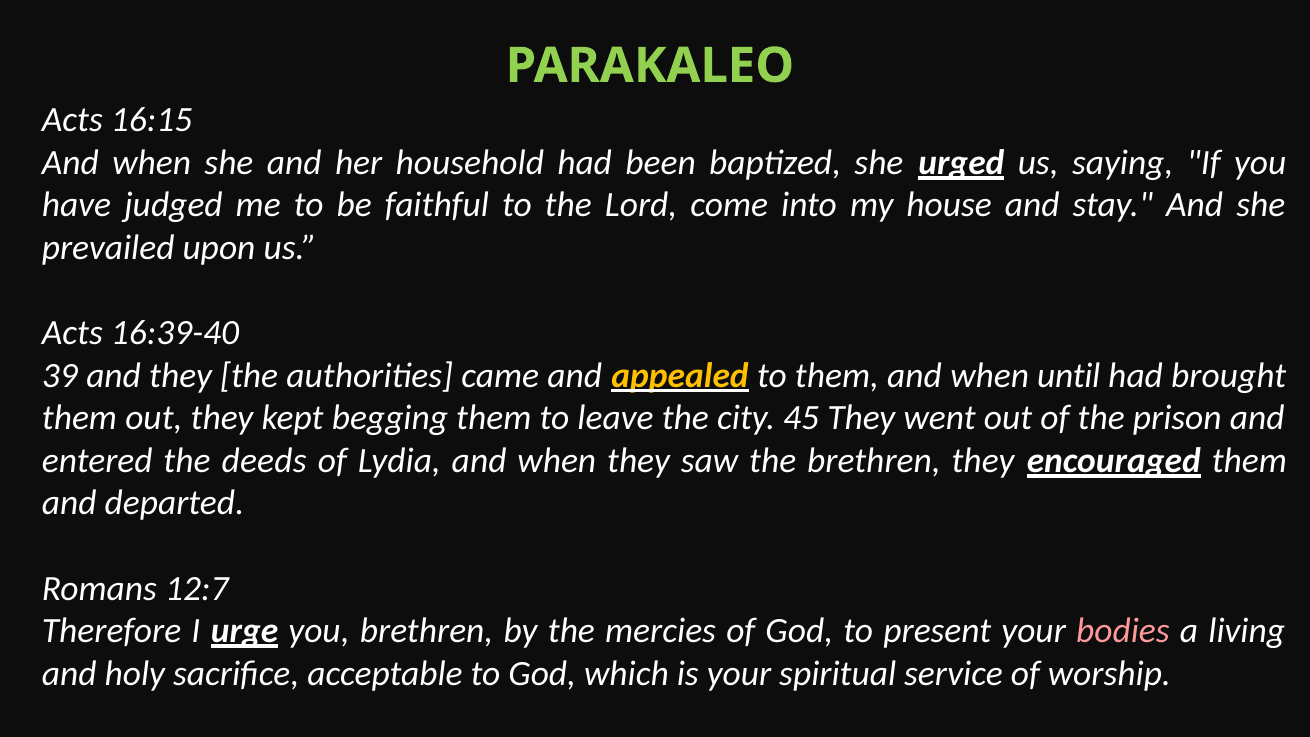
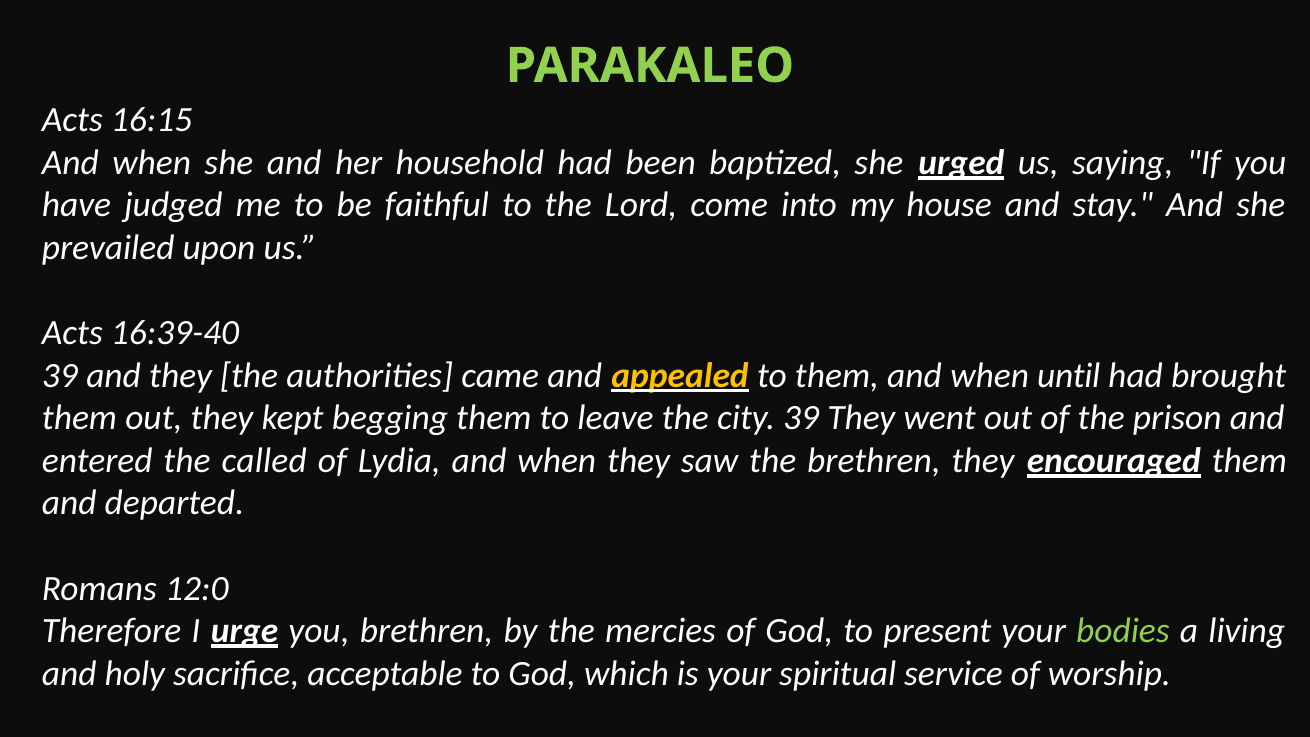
city 45: 45 -> 39
deeds: deeds -> called
12:7: 12:7 -> 12:0
bodies colour: pink -> light green
